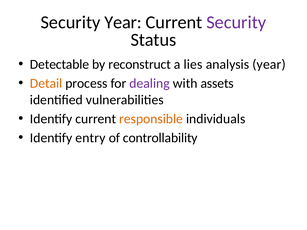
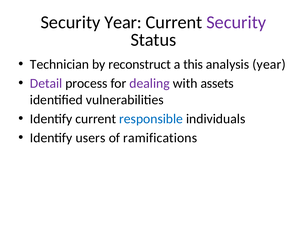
Detectable: Detectable -> Technician
lies: lies -> this
Detail colour: orange -> purple
responsible colour: orange -> blue
entry: entry -> users
controllability: controllability -> ramifications
